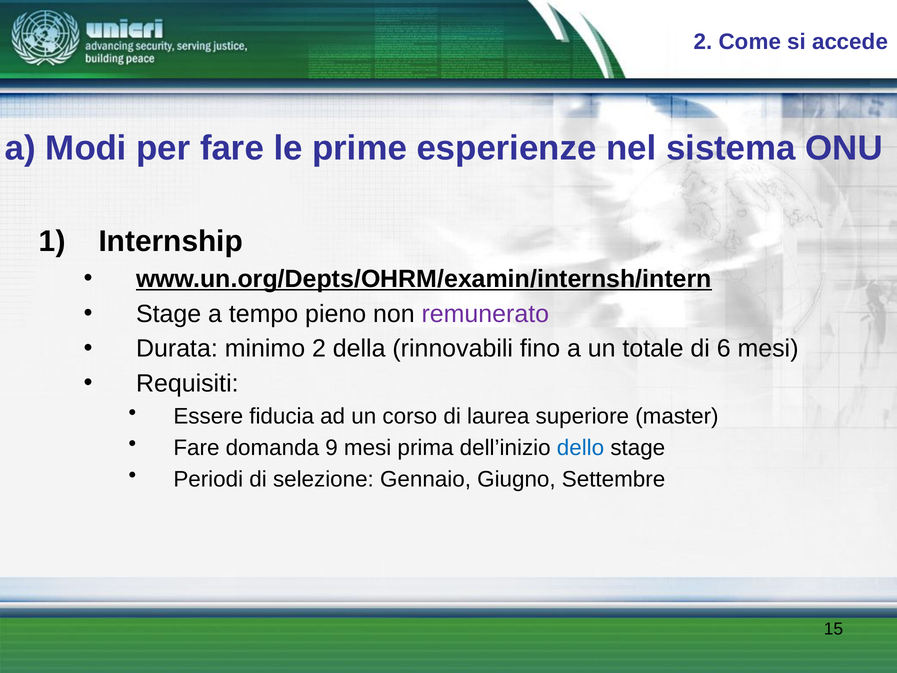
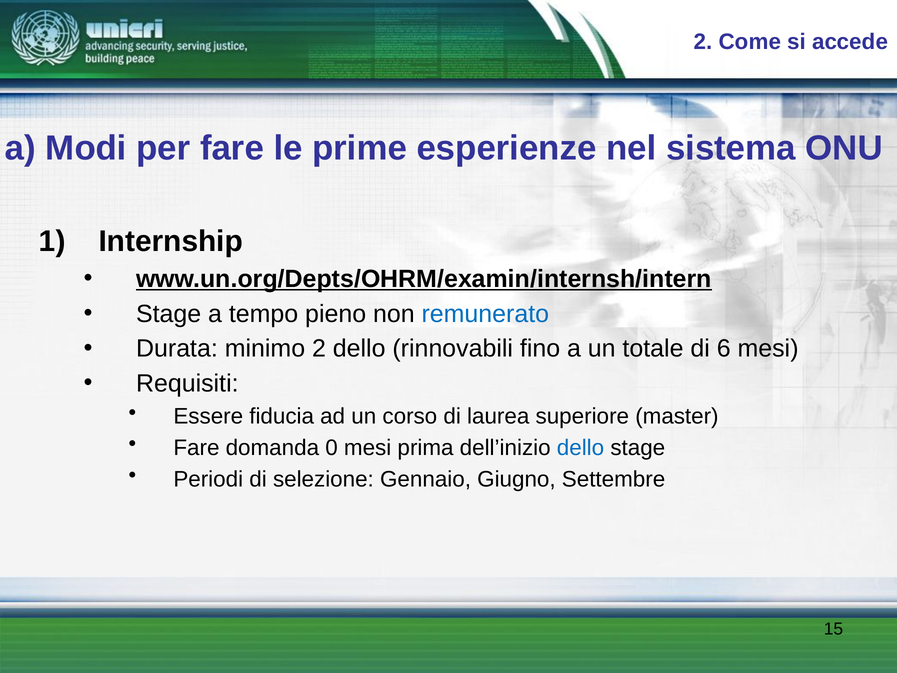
remunerato colour: purple -> blue
2 della: della -> dello
9: 9 -> 0
